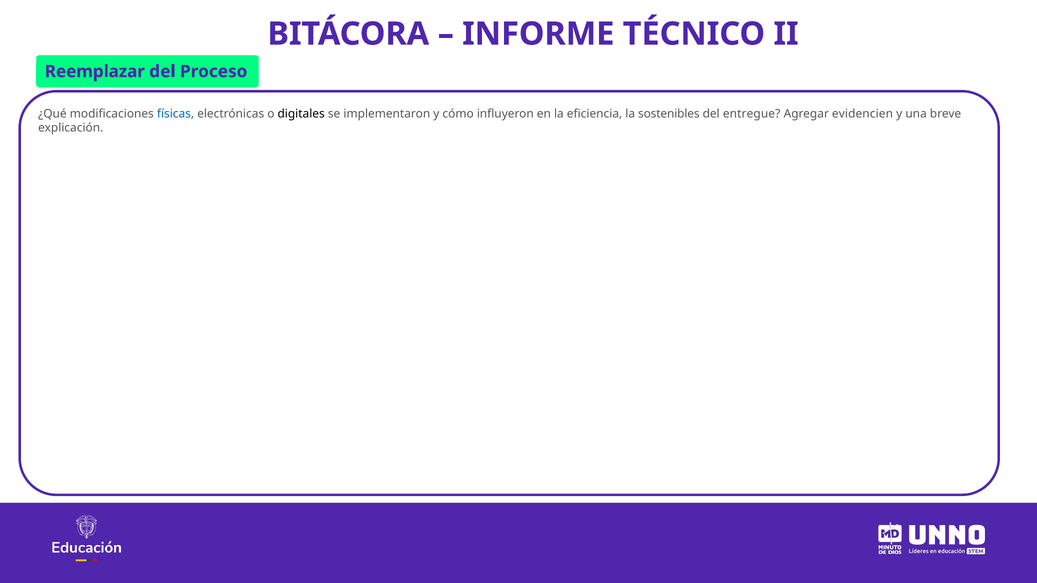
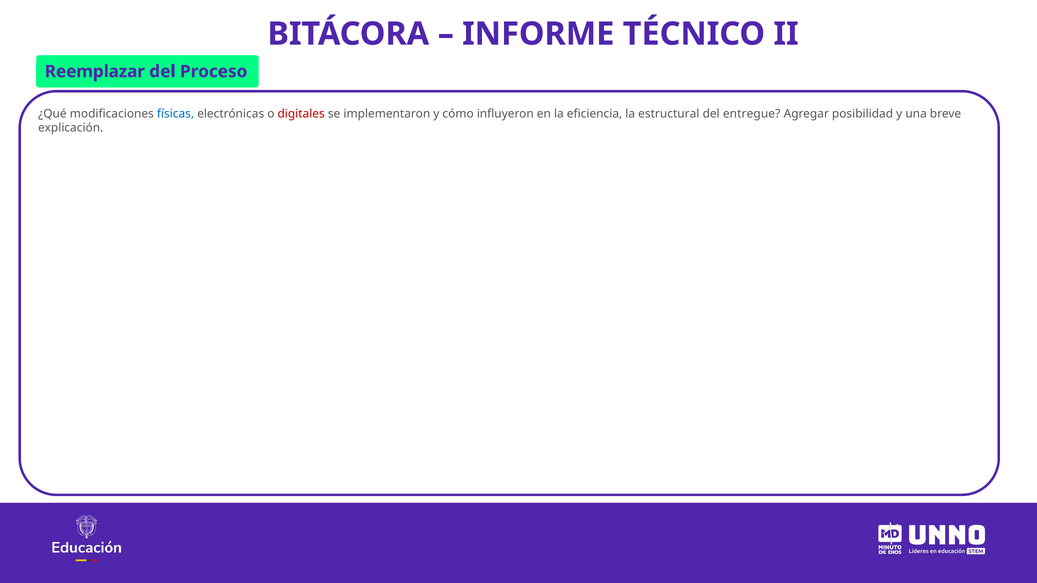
digitales colour: black -> red
sostenibles: sostenibles -> estructural
evidencien: evidencien -> posibilidad
